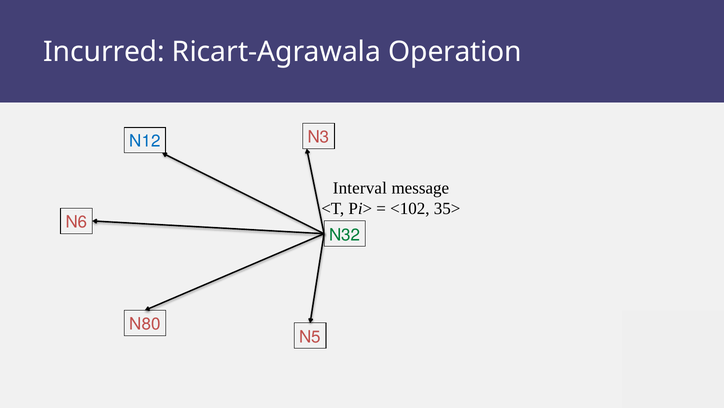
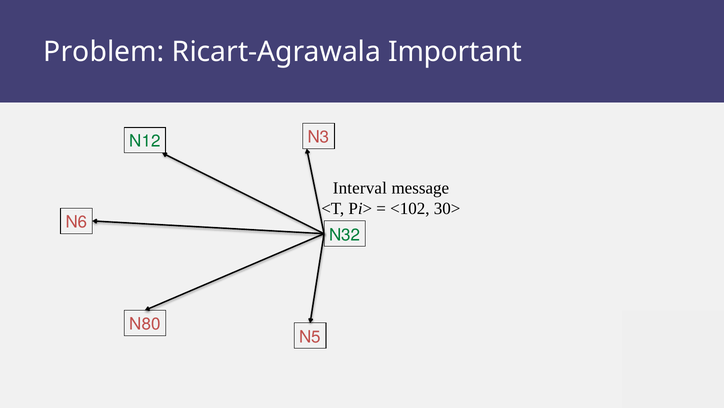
Incurred: Incurred -> Problem
Operation: Operation -> Important
N12 colour: blue -> green
35>: 35> -> 30>
